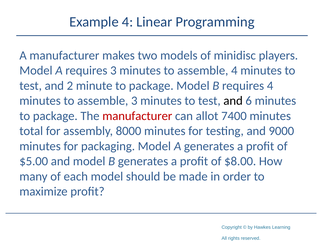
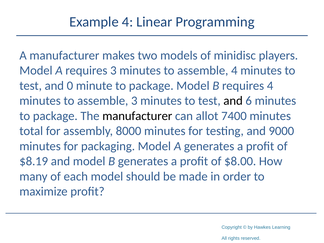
2: 2 -> 0
manufacturer at (137, 116) colour: red -> black
$5.00: $5.00 -> $8.19
